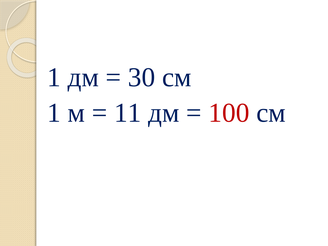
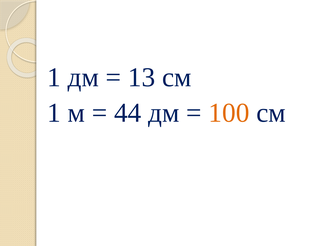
30: 30 -> 13
11: 11 -> 44
100 colour: red -> orange
